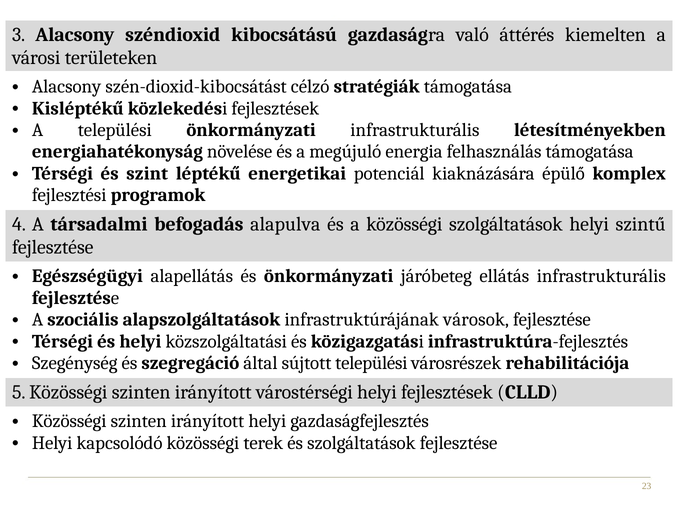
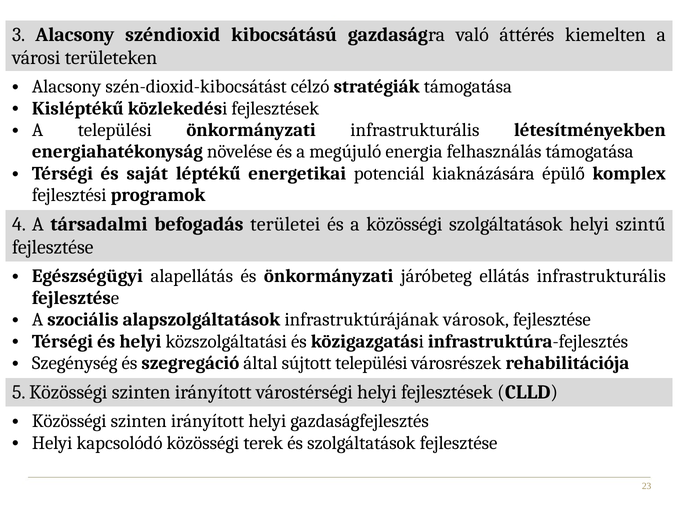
szint: szint -> saját
alapulva: alapulva -> területei
